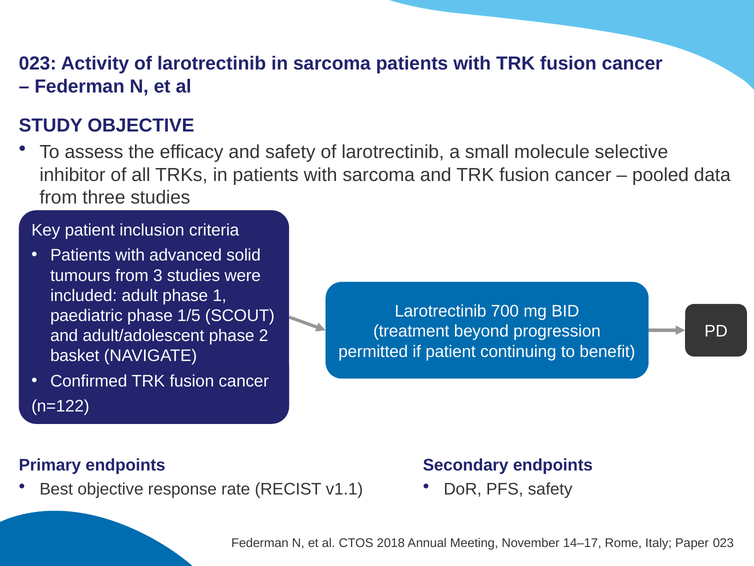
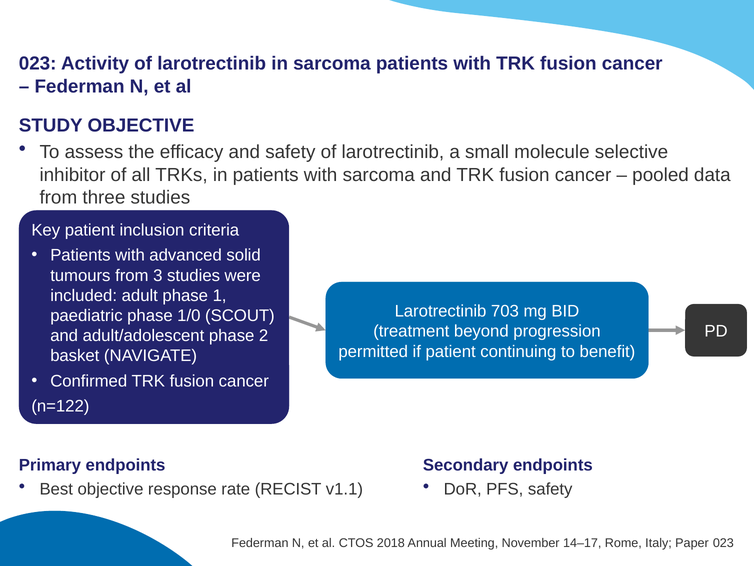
700: 700 -> 703
1/5: 1/5 -> 1/0
